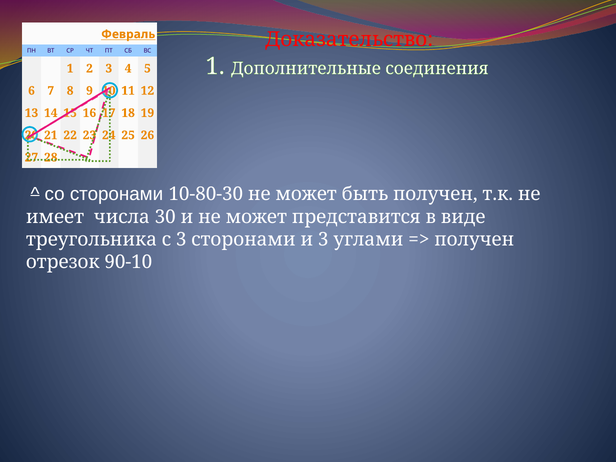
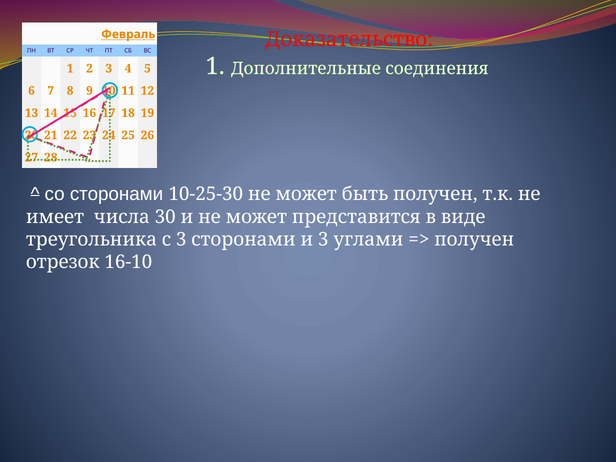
10-80-30: 10-80-30 -> 10-25-30
90-10: 90-10 -> 16-10
